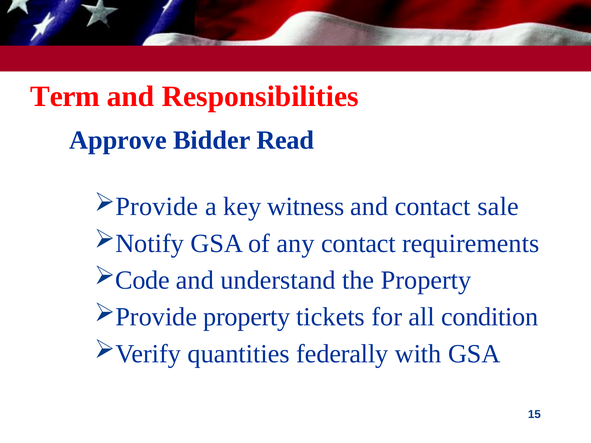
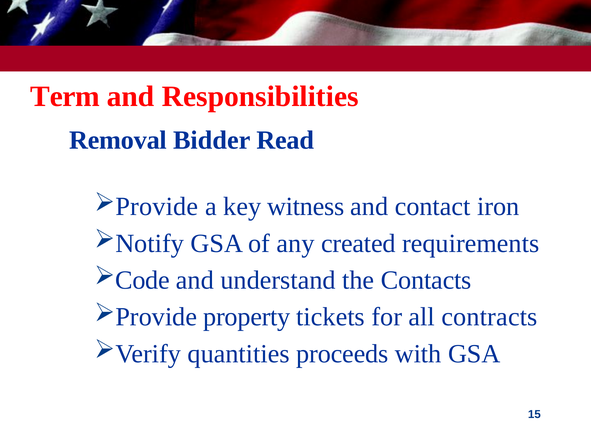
Approve: Approve -> Removal
sale: sale -> iron
any contact: contact -> created
the Property: Property -> Contacts
condition: condition -> contracts
federally: federally -> proceeds
